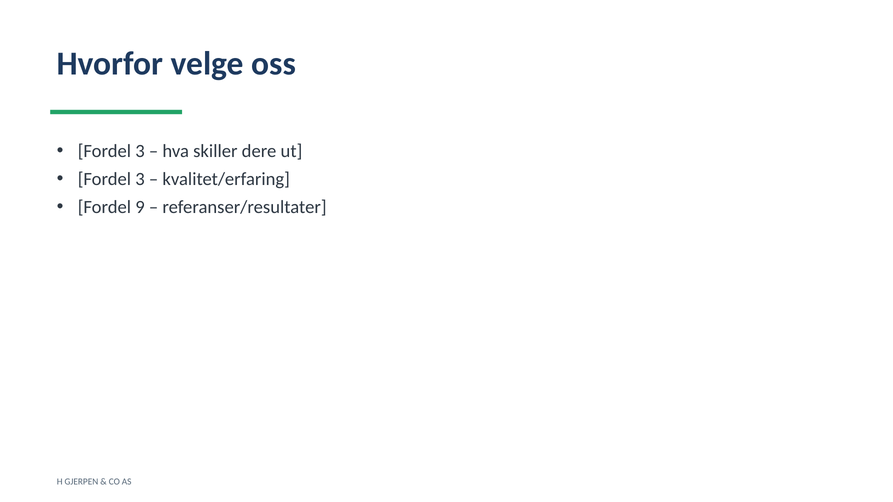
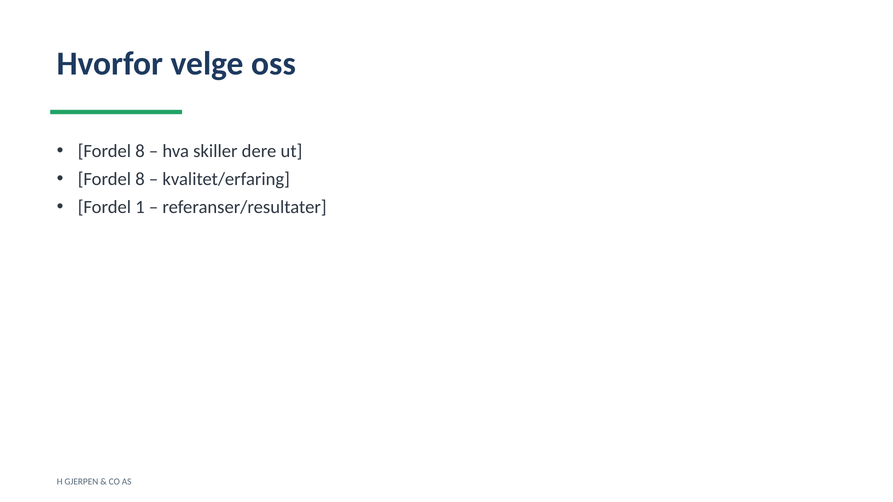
3 at (140, 151): 3 -> 8
3 at (140, 179): 3 -> 8
9: 9 -> 1
